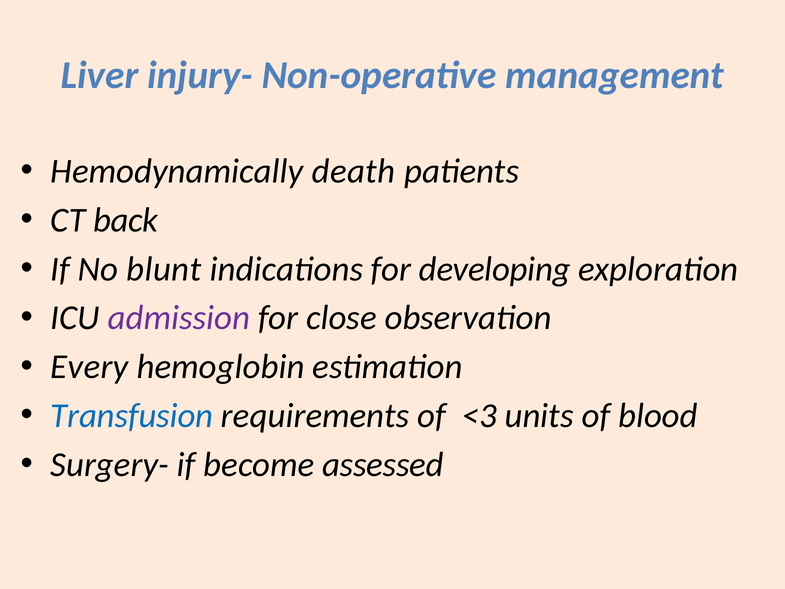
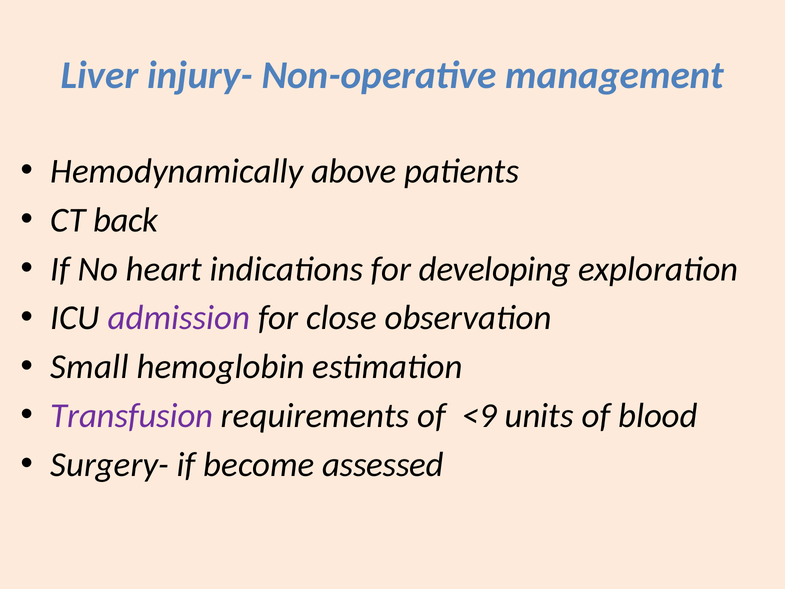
death: death -> above
blunt: blunt -> heart
Every: Every -> Small
Transfusion colour: blue -> purple
<3: <3 -> <9
